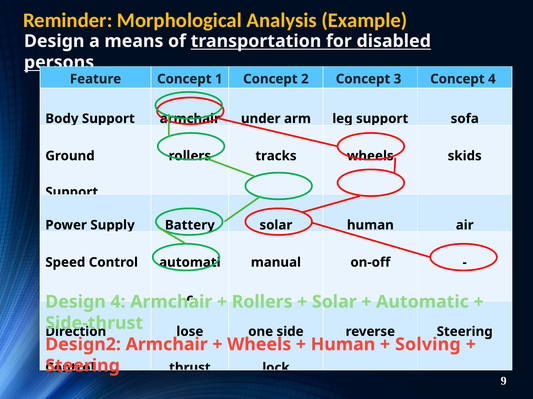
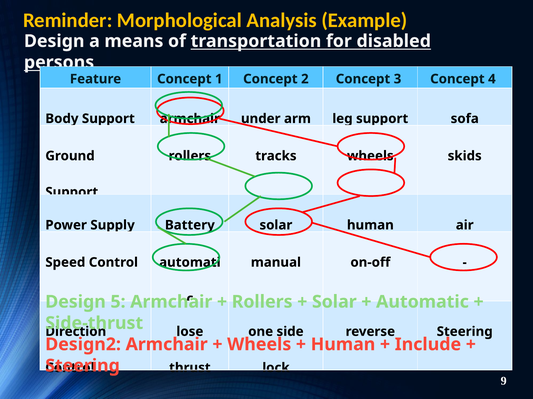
Design 4: 4 -> 5
Solving: Solving -> Include
